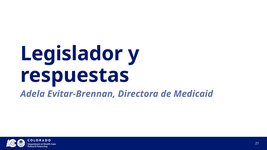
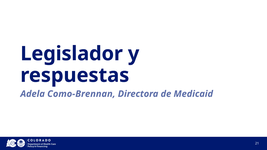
Evitar-Brennan: Evitar-Brennan -> Como-Brennan
